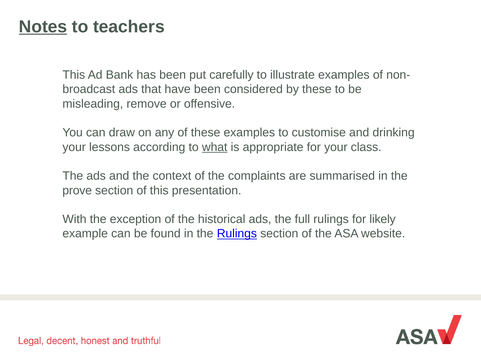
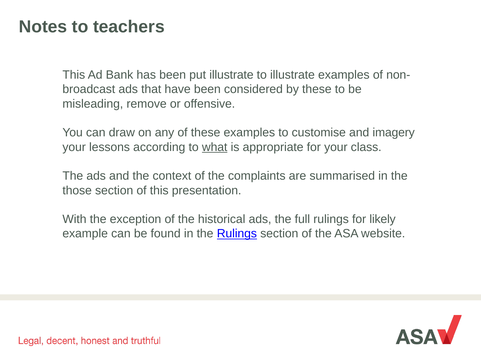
Notes underline: present -> none
put carefully: carefully -> illustrate
drinking: drinking -> imagery
prove: prove -> those
